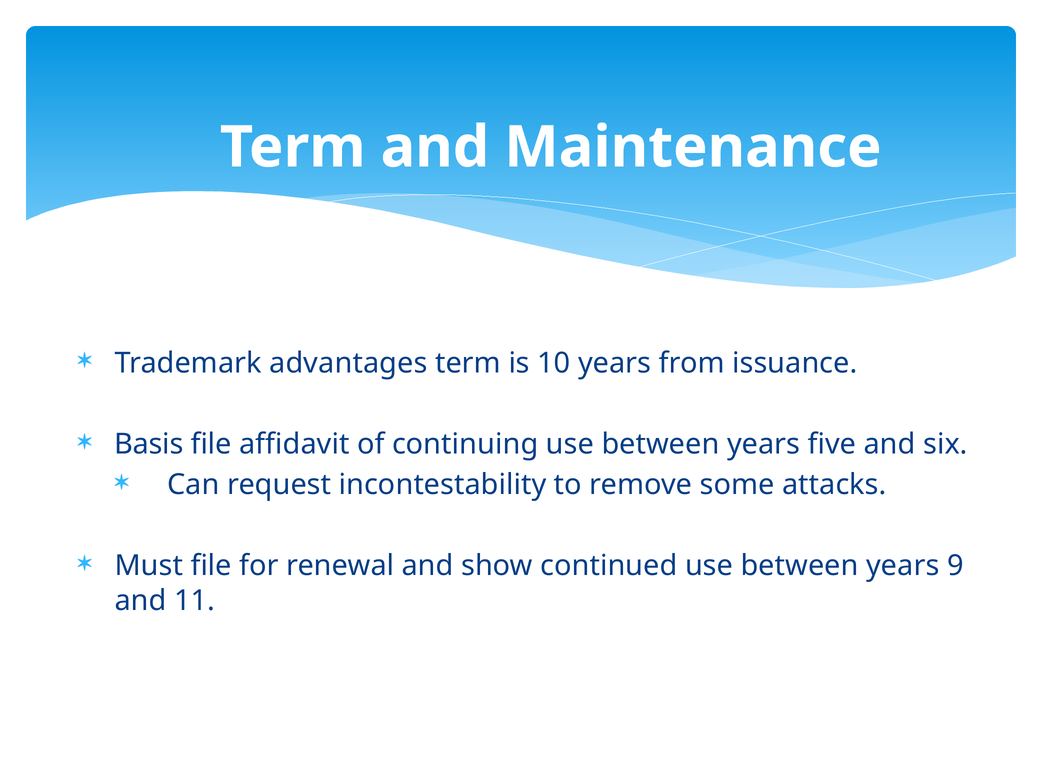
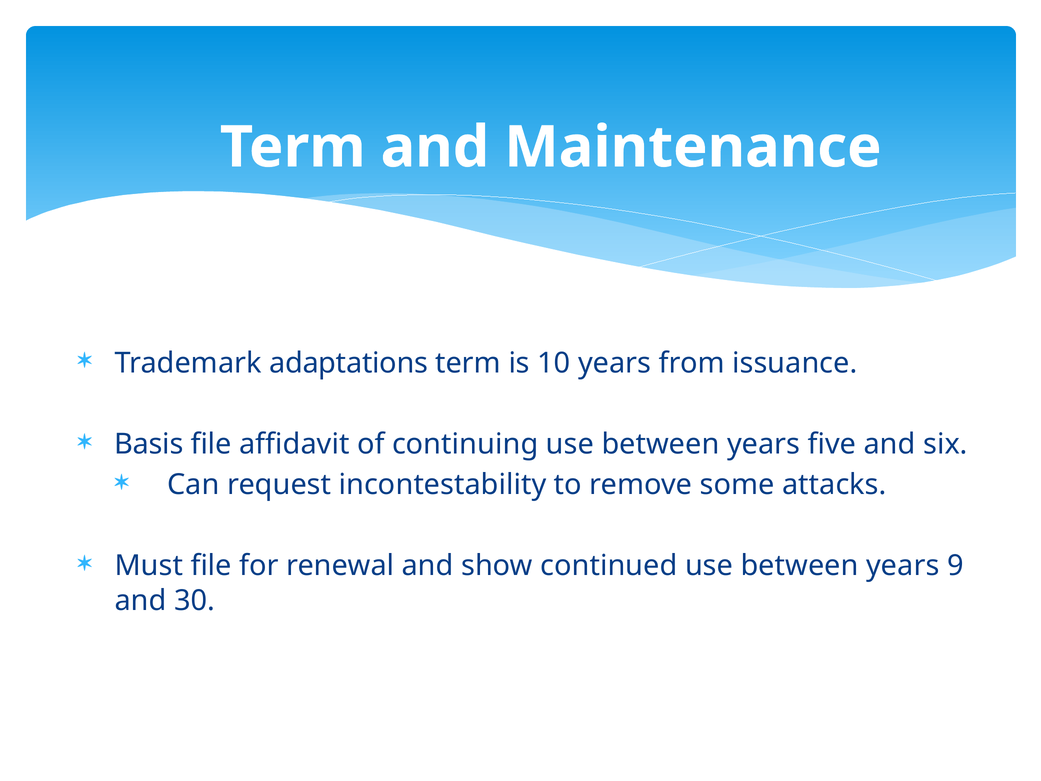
advantages: advantages -> adaptations
11: 11 -> 30
